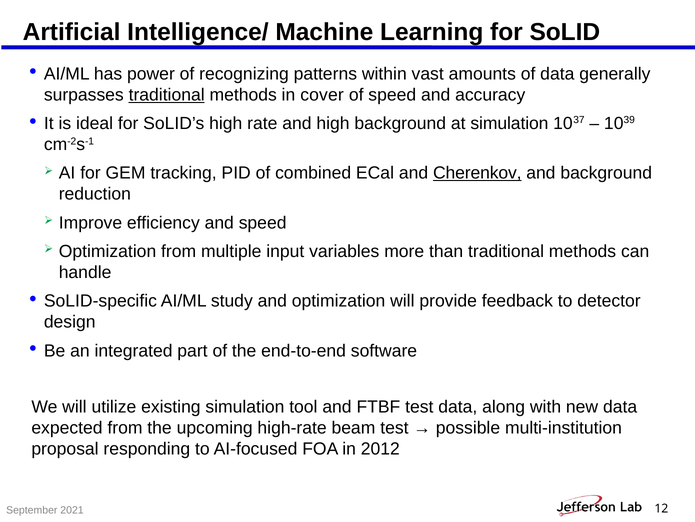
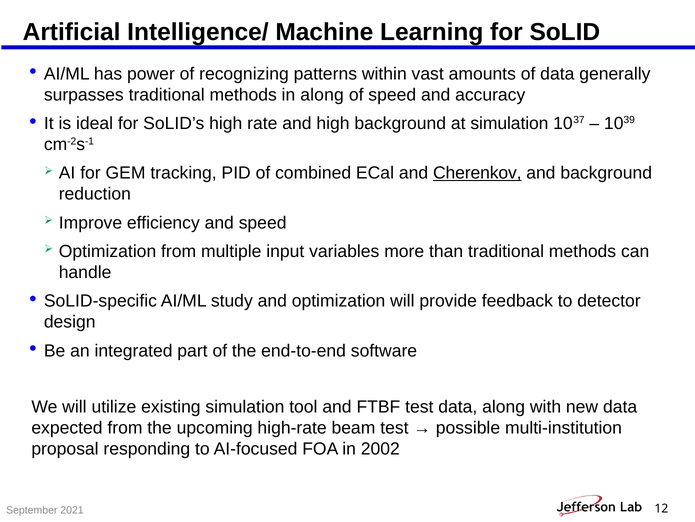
traditional at (167, 95) underline: present -> none
in cover: cover -> along
2012: 2012 -> 2002
